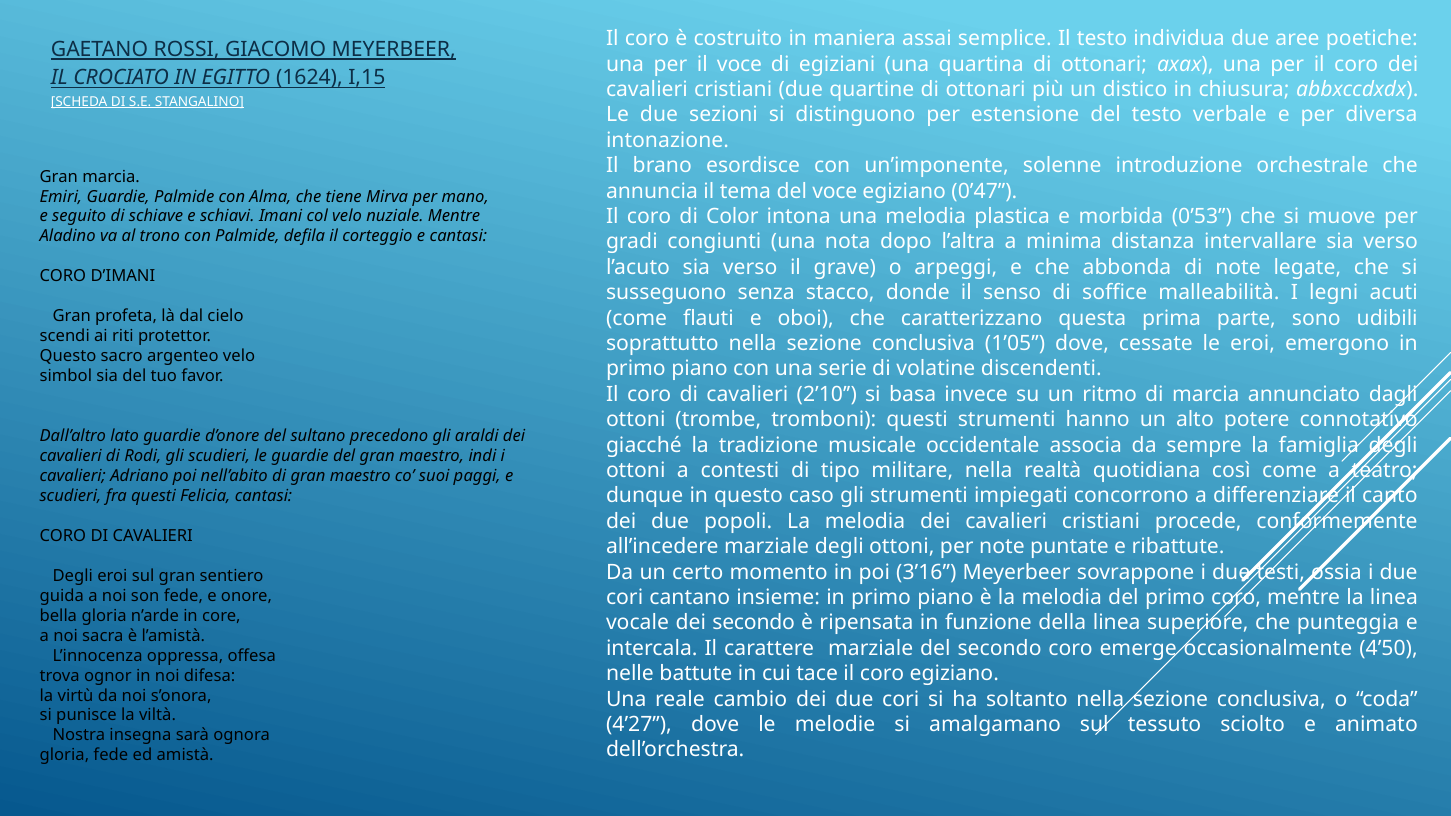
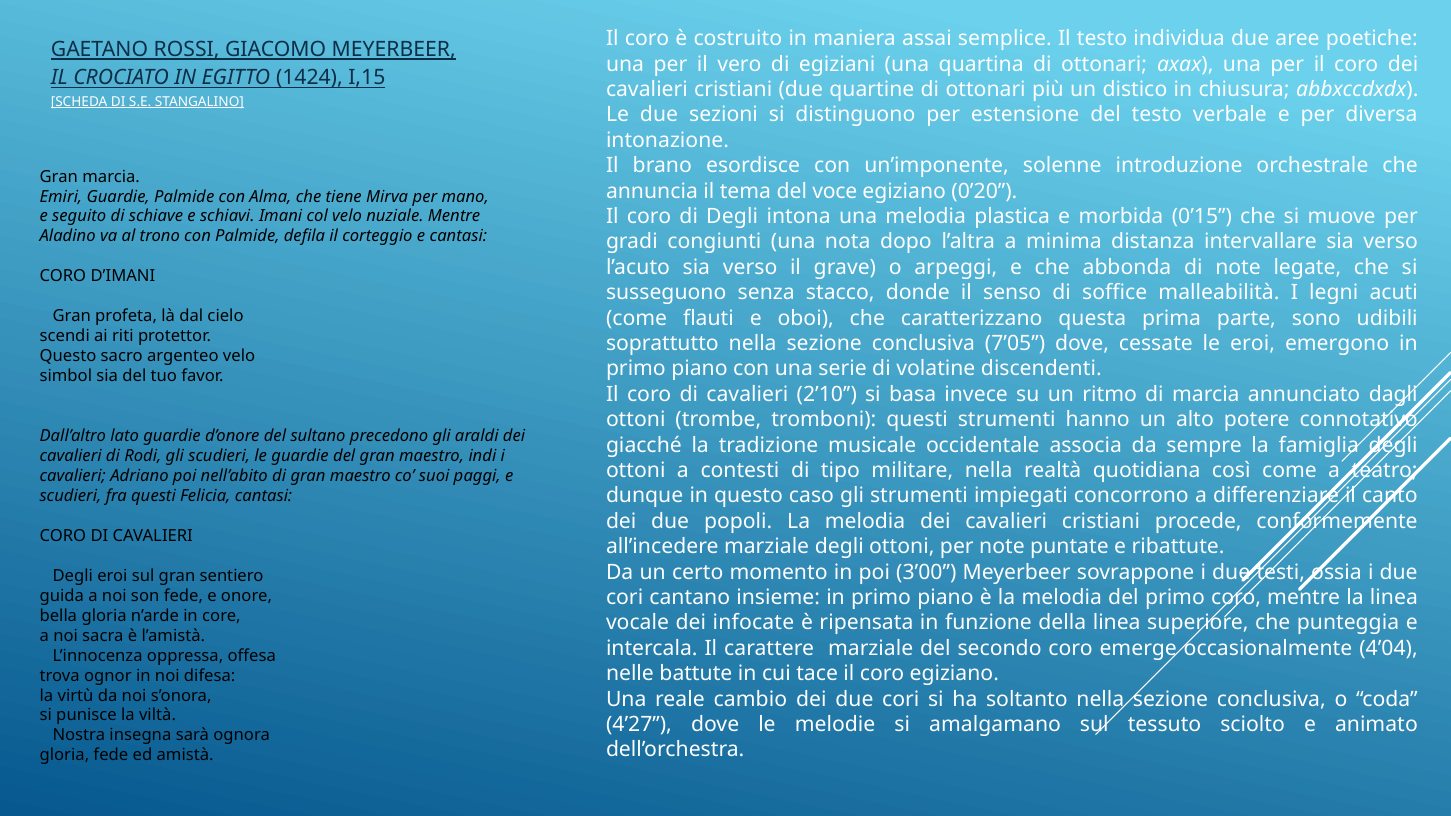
il voce: voce -> vero
1624: 1624 -> 1424
0’47: 0’47 -> 0’20
di Color: Color -> Degli
0’53: 0’53 -> 0’15
1’05: 1’05 -> 7’05
3’16: 3’16 -> 3’00
dei secondo: secondo -> infocate
4’50: 4’50 -> 4’04
